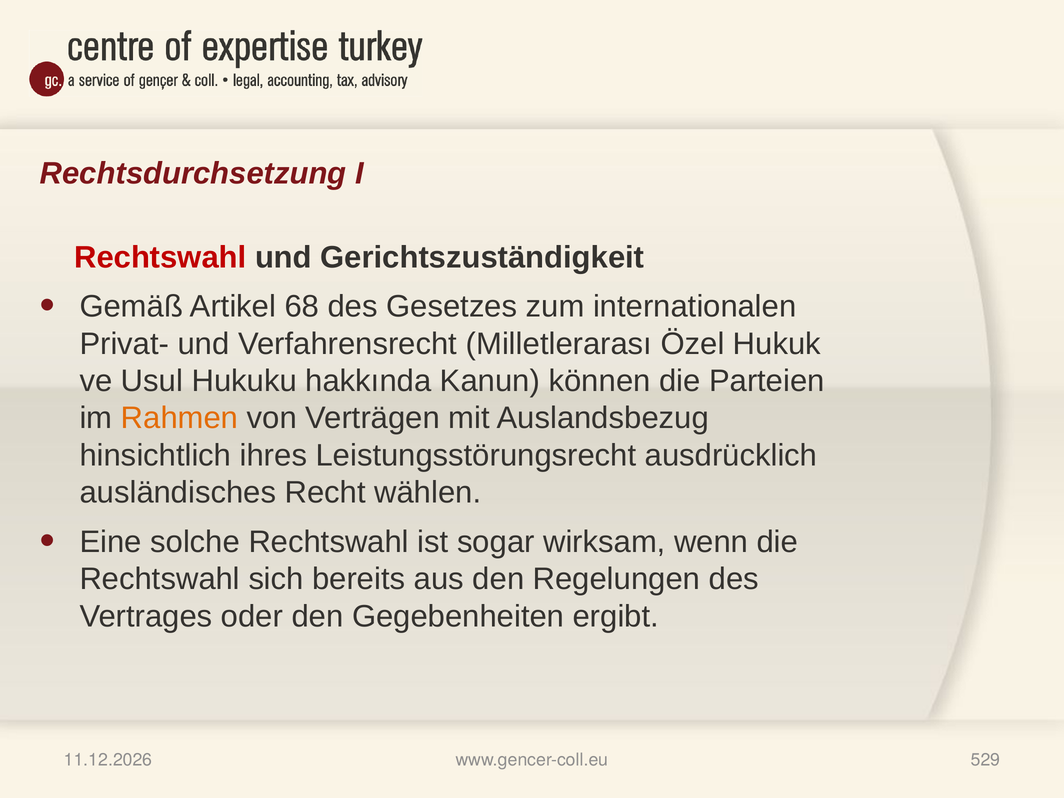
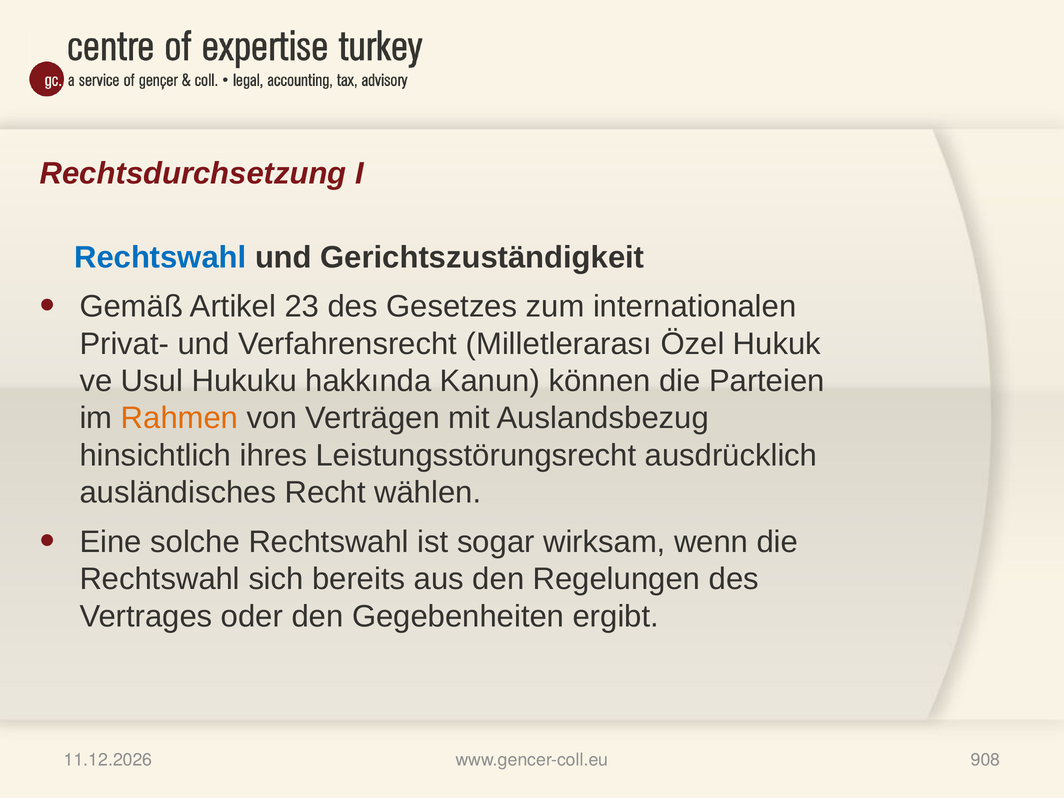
Rechtswahl at (160, 257) colour: red -> blue
68: 68 -> 23
529: 529 -> 908
